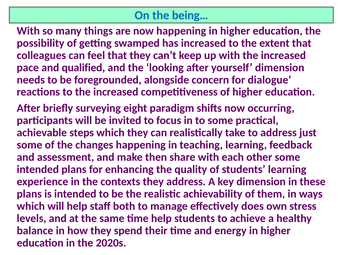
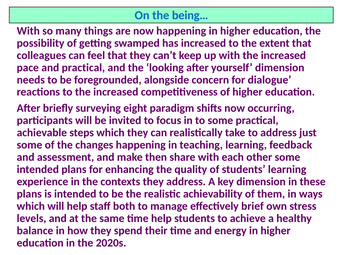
and qualified: qualified -> practical
does: does -> brief
